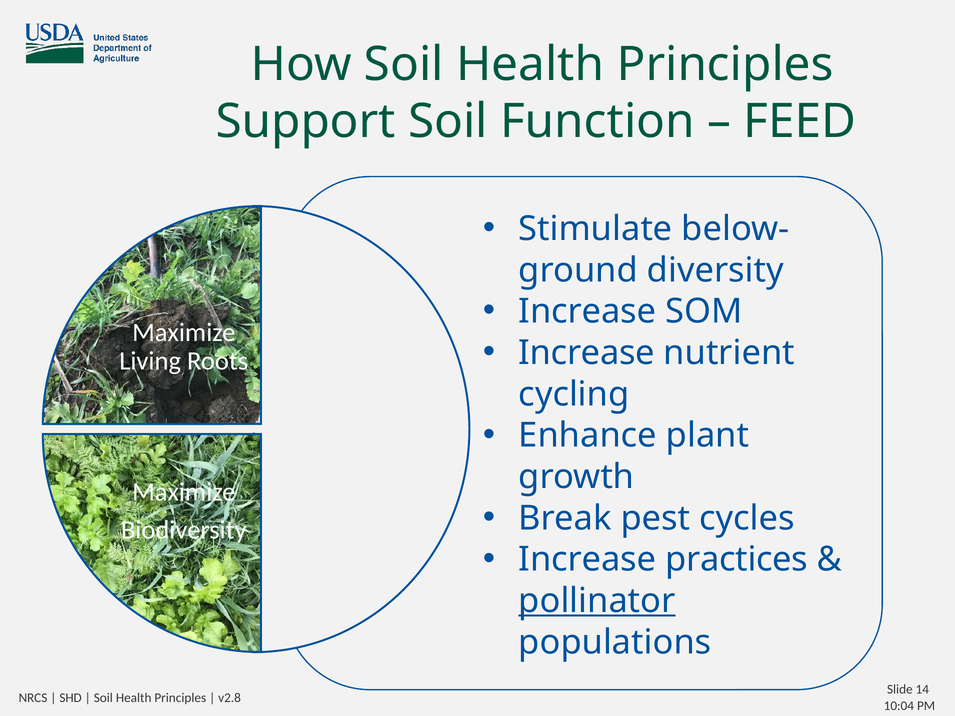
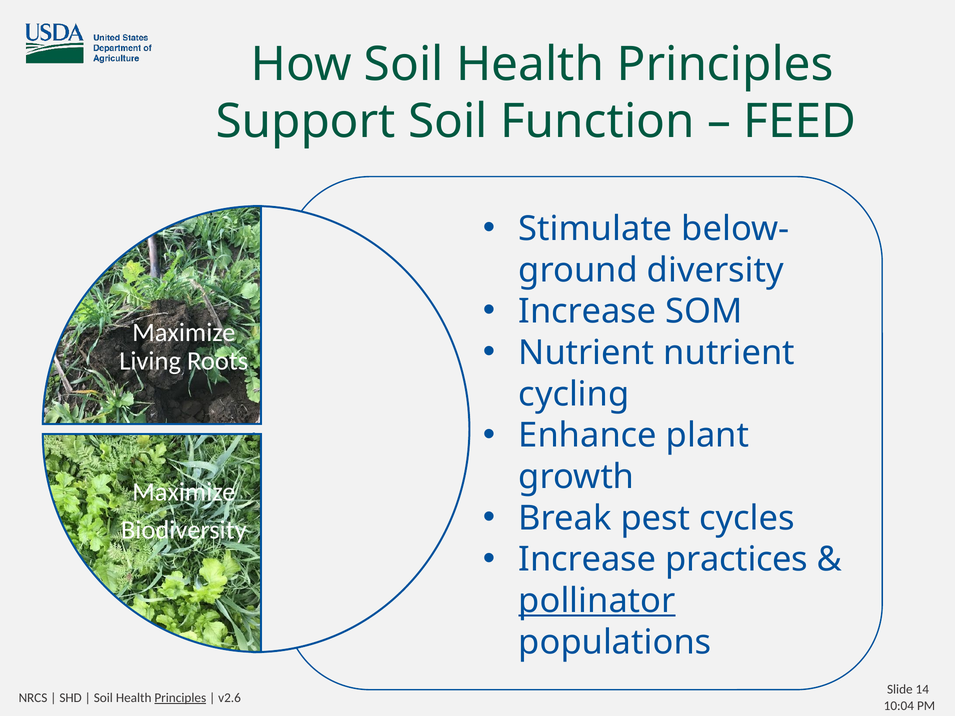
Increase at (587, 353): Increase -> Nutrient
Principles at (180, 698) underline: none -> present
v2.8: v2.8 -> v2.6
